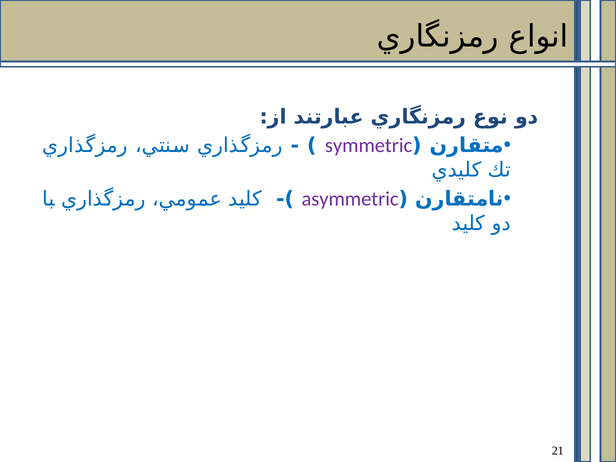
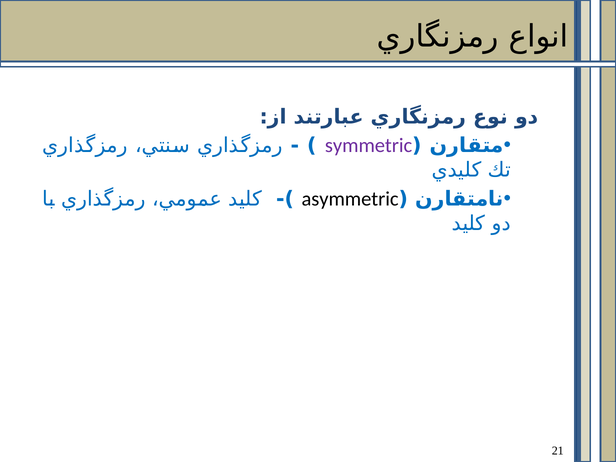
asymmetric colour: purple -> black
